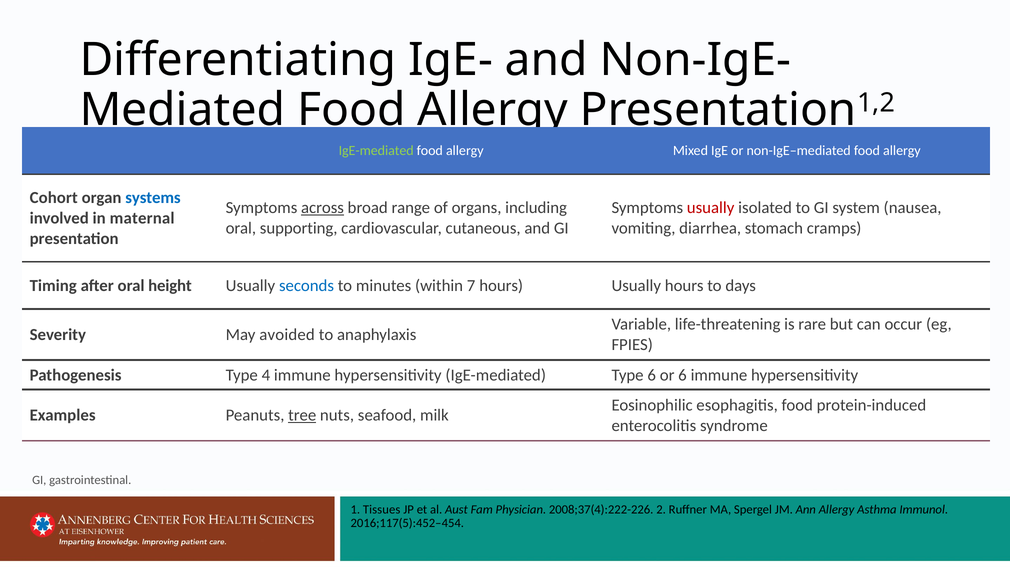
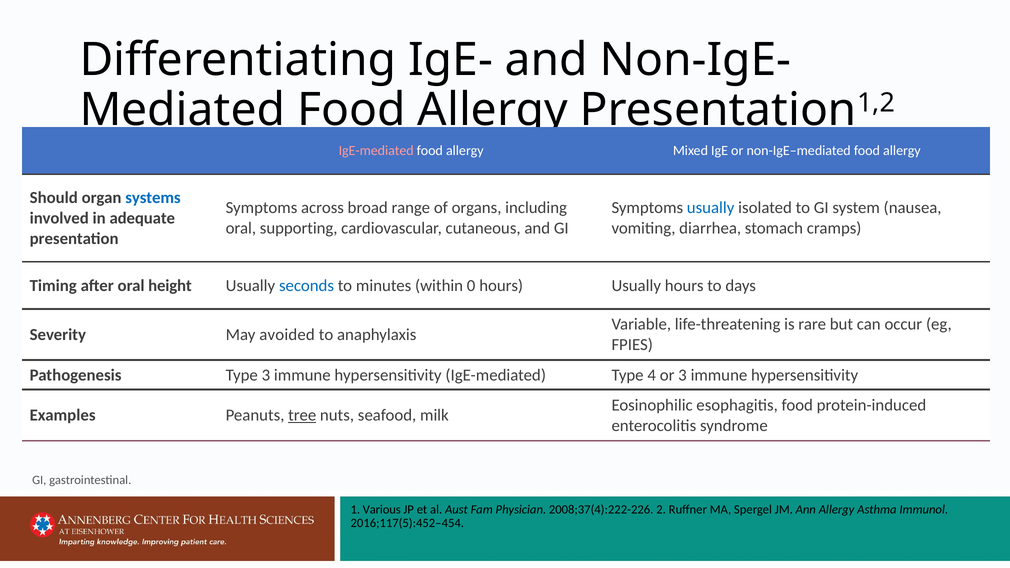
IgE-mediated at (376, 151) colour: light green -> pink
Cohort: Cohort -> Should
across underline: present -> none
usually at (711, 208) colour: red -> blue
maternal: maternal -> adequate
7: 7 -> 0
Type 4: 4 -> 3
Type 6: 6 -> 4
or 6: 6 -> 3
Tissues: Tissues -> Various
